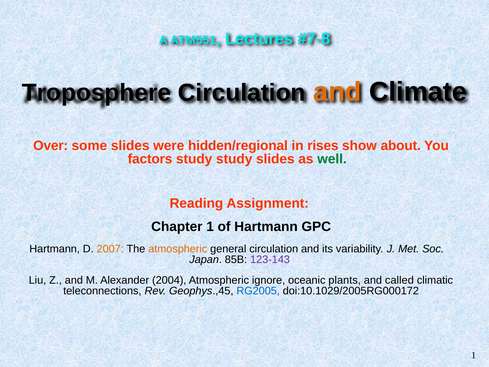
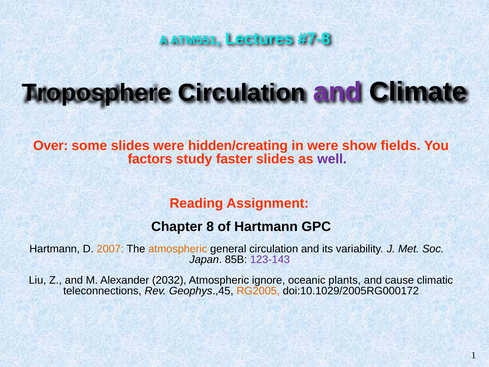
and at (337, 92) colour: orange -> purple
hidden/regional: hidden/regional -> hidden/creating
in rises: rises -> were
about: about -> fields
study study: study -> faster
well colour: green -> purple
Chapter 1: 1 -> 8
2004: 2004 -> 2032
called: called -> cause
RG2005 colour: blue -> orange
